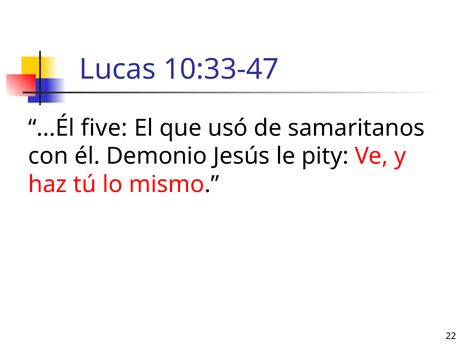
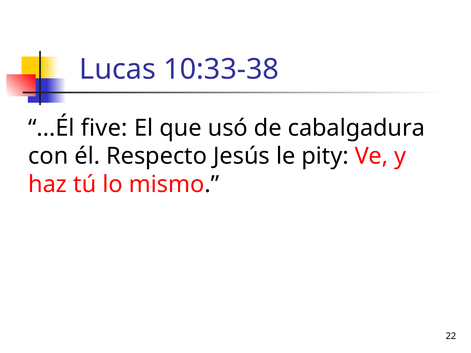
10:33-47: 10:33-47 -> 10:33-38
samaritanos: samaritanos -> cabalgadura
Demonio: Demonio -> Respecto
